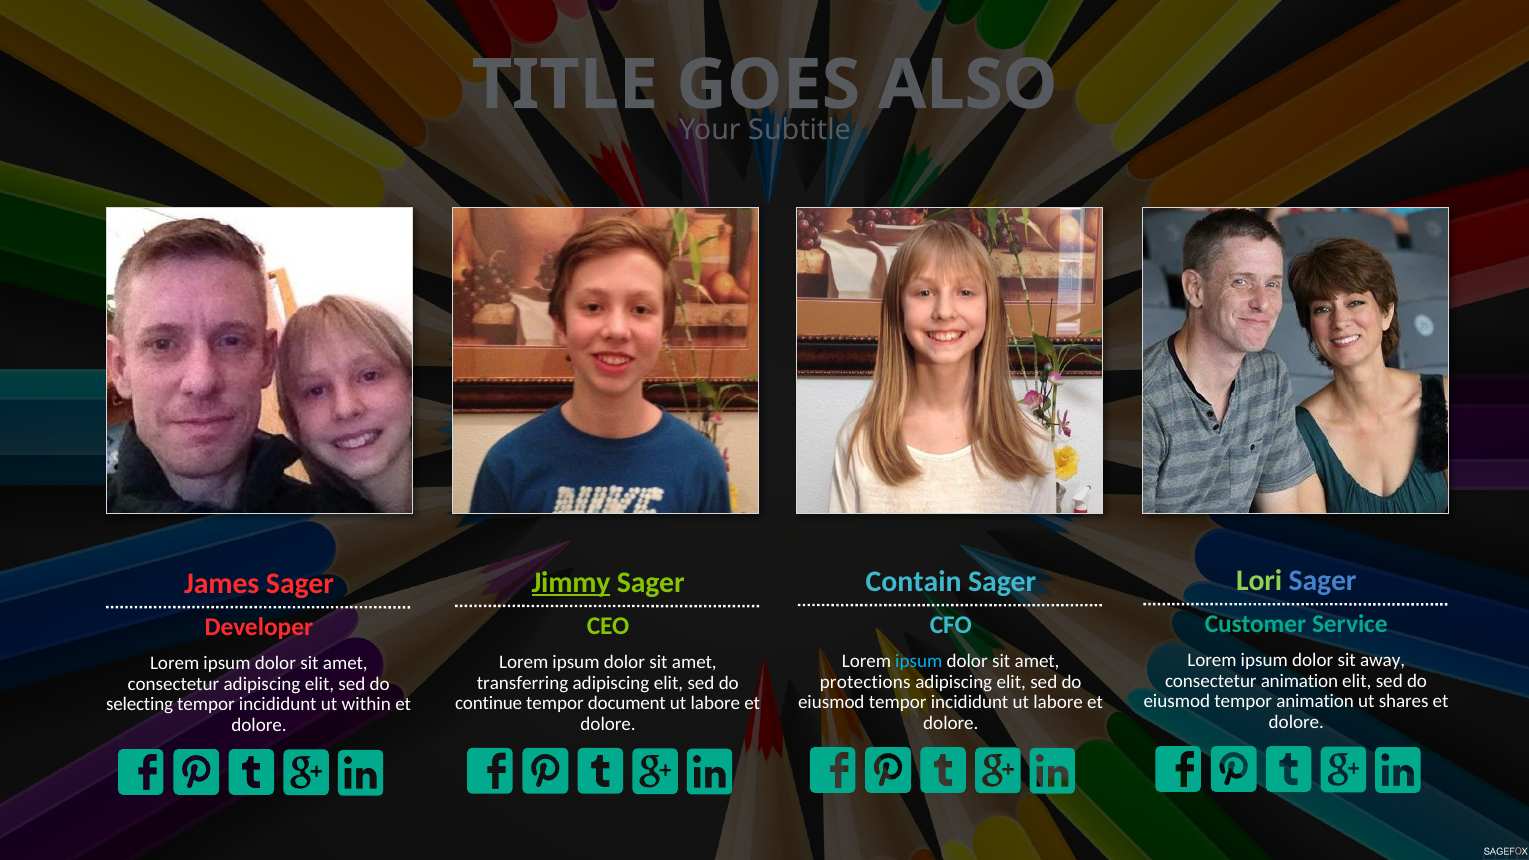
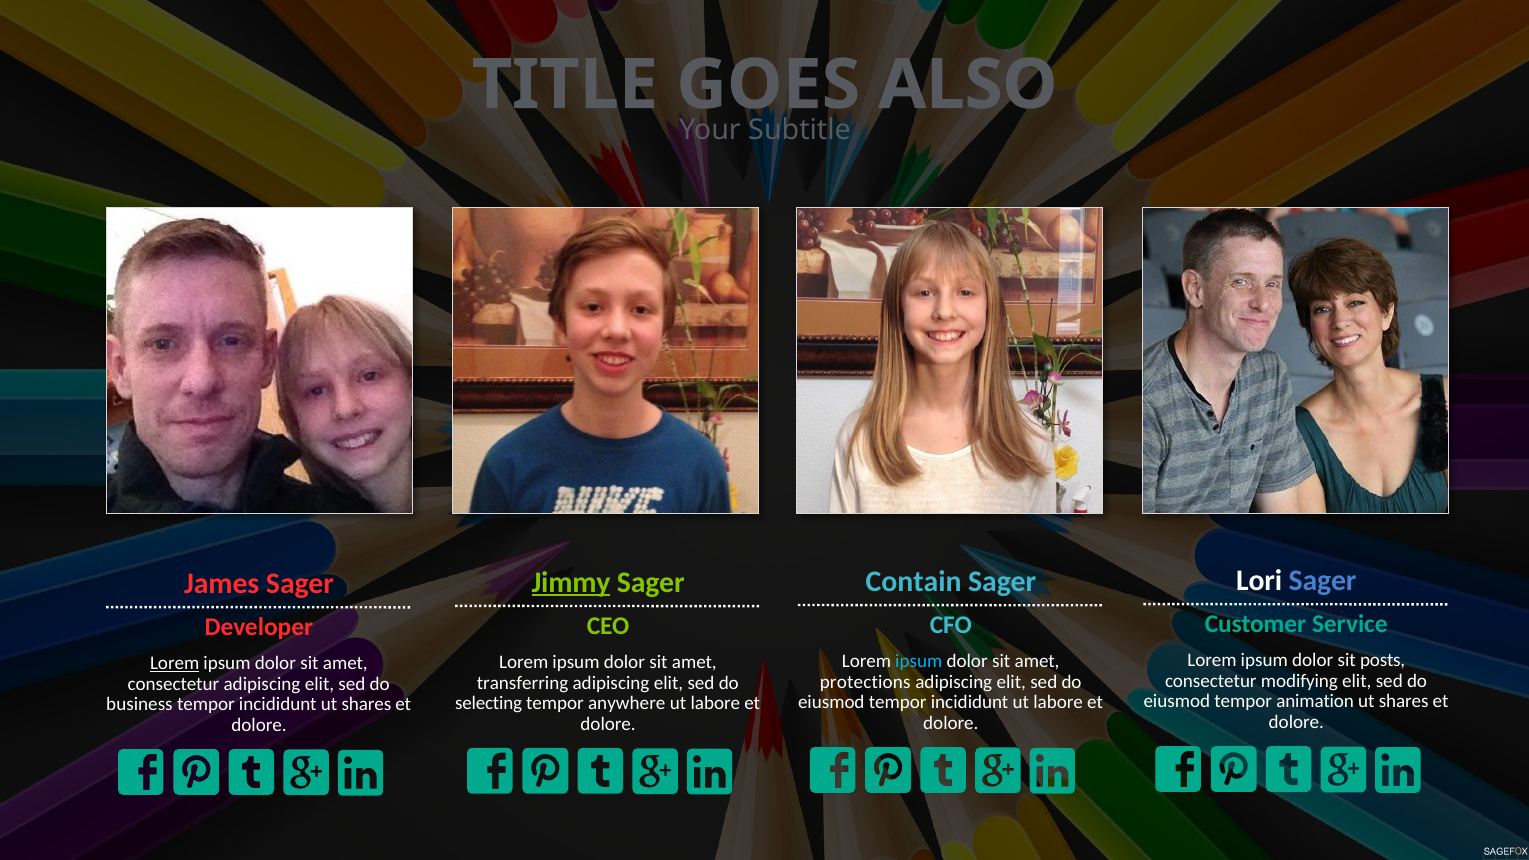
Lori colour: light green -> white
away: away -> posts
Lorem at (175, 663) underline: none -> present
consectetur animation: animation -> modifying
continue: continue -> selecting
document: document -> anywhere
selecting: selecting -> business
incididunt ut within: within -> shares
